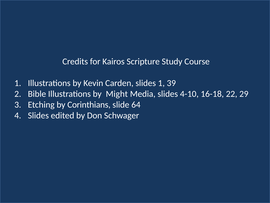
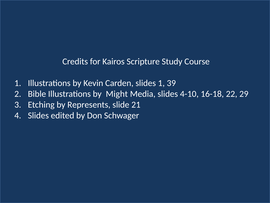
Corinthians: Corinthians -> Represents
64: 64 -> 21
